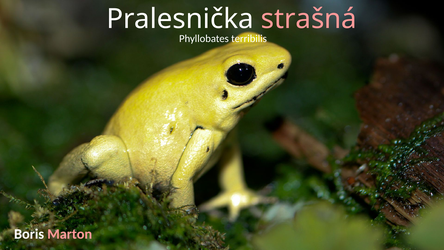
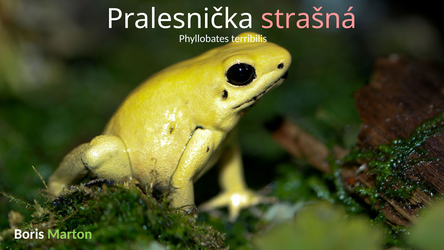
Marton colour: pink -> light green
